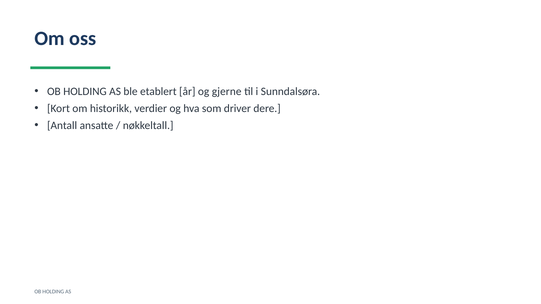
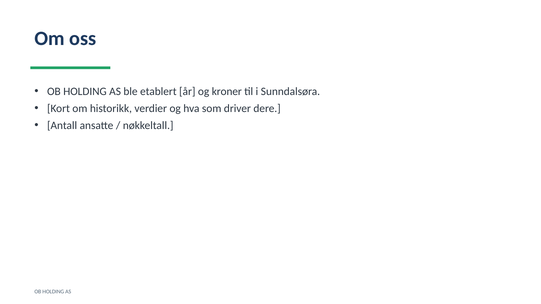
gjerne: gjerne -> kroner
